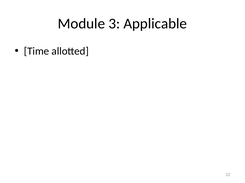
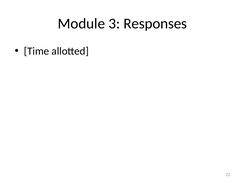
Applicable: Applicable -> Responses
